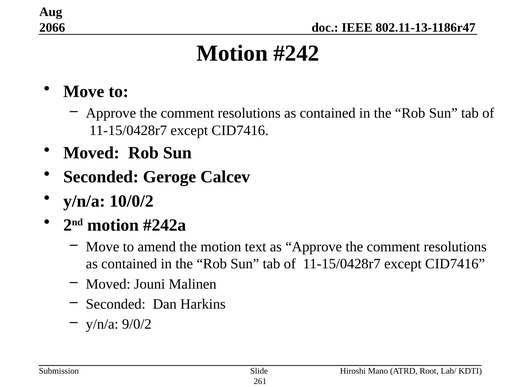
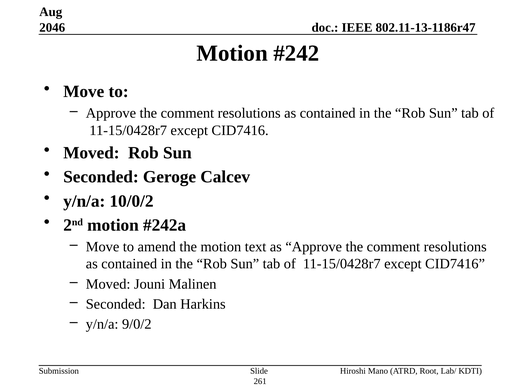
2066: 2066 -> 2046
